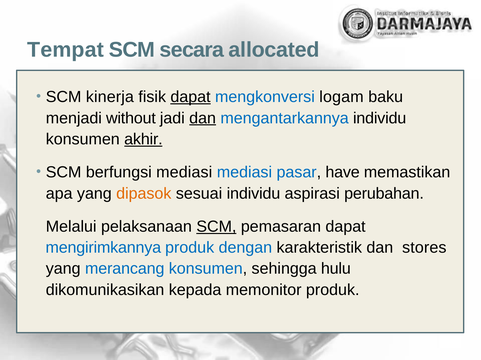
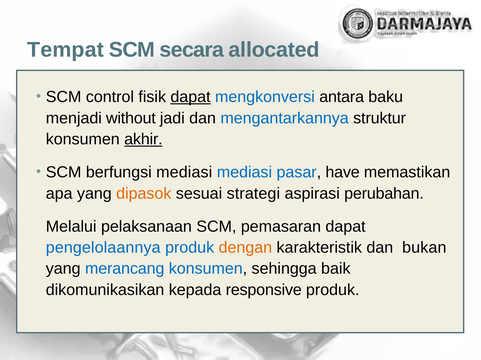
kinerja: kinerja -> control
logam: logam -> antara
dan at (203, 118) underline: present -> none
mengantarkannya individu: individu -> struktur
sesuai individu: individu -> strategi
SCM at (216, 227) underline: present -> none
mengirimkannya: mengirimkannya -> pengelolaannya
dengan colour: blue -> orange
stores: stores -> bukan
hulu: hulu -> baik
memonitor: memonitor -> responsive
